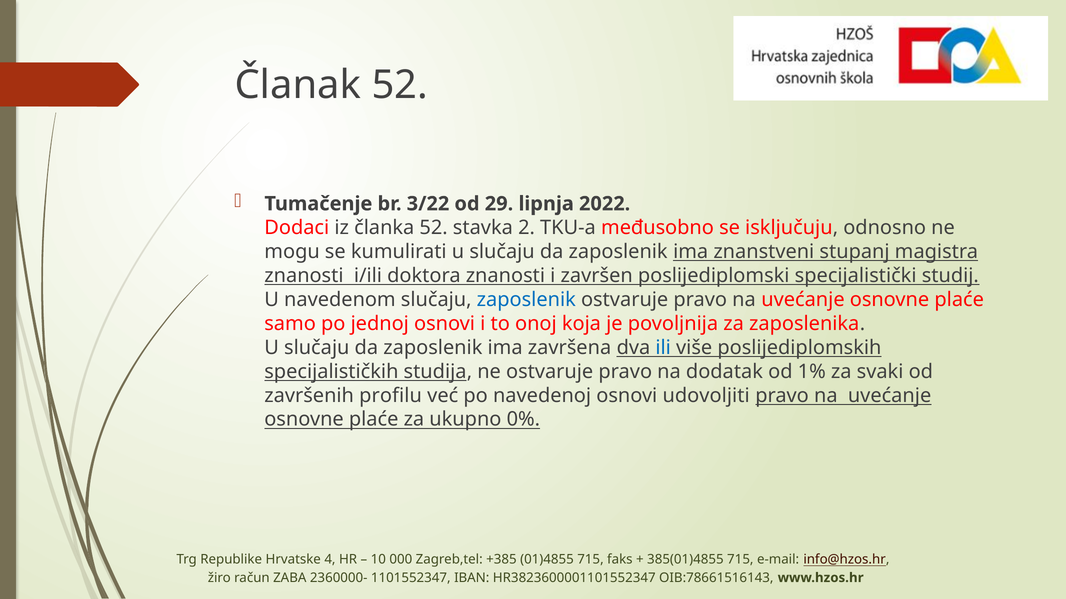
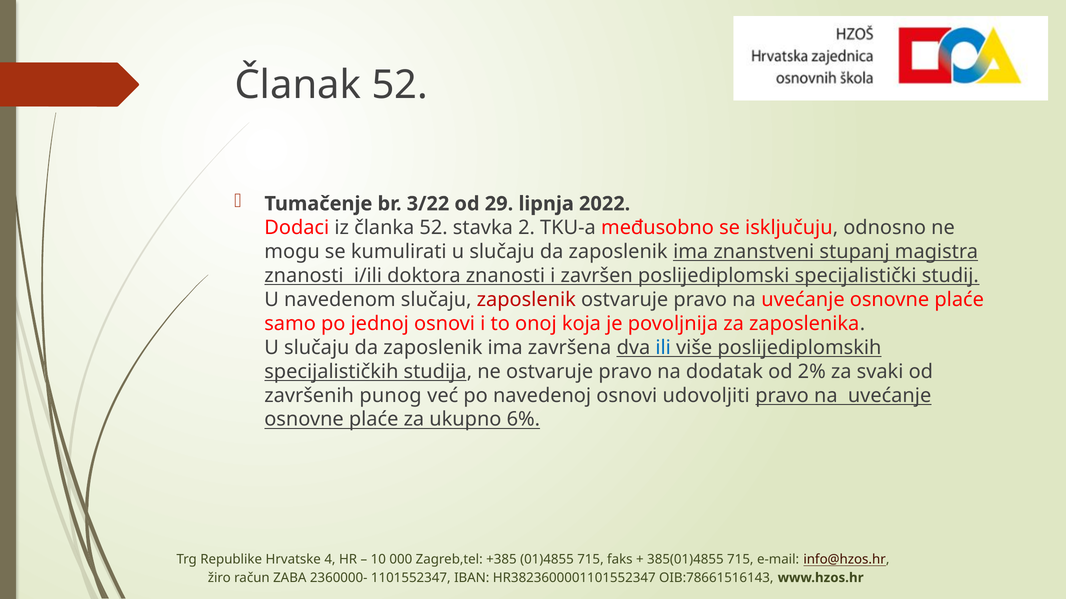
zaposlenik at (526, 300) colour: blue -> red
1%: 1% -> 2%
profilu: profilu -> punog
0%: 0% -> 6%
